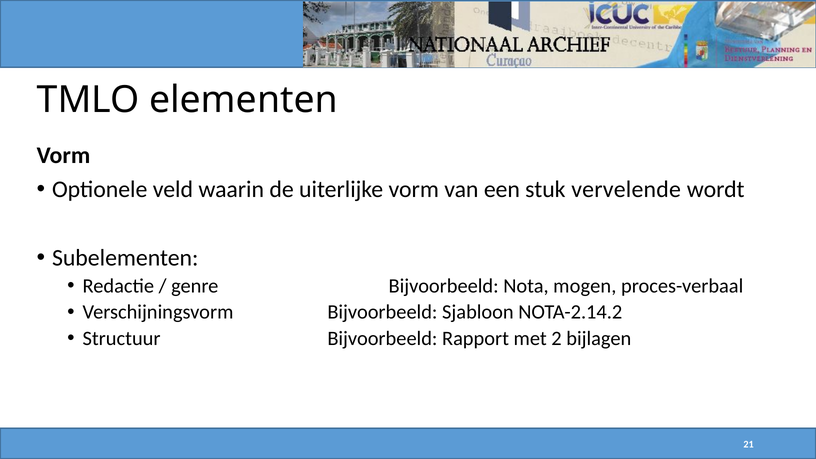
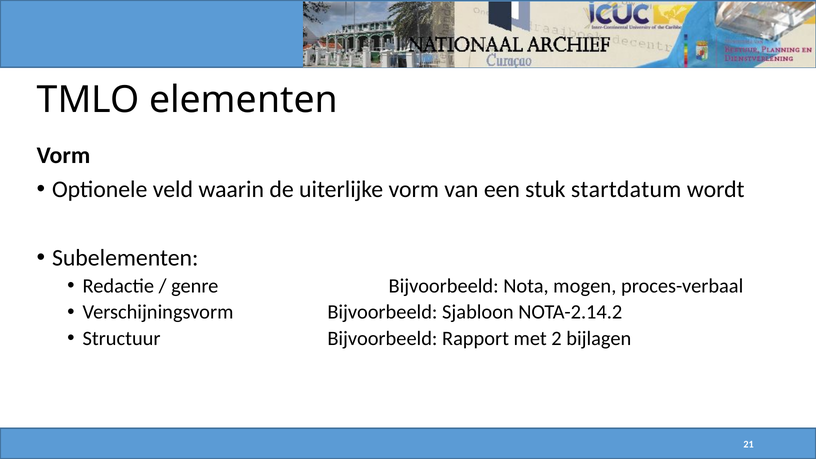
vervelende: vervelende -> startdatum
